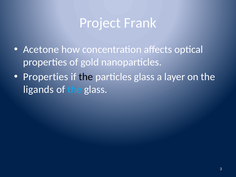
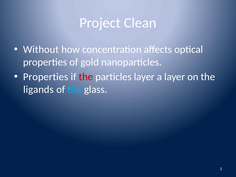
Frank: Frank -> Clean
Acetone: Acetone -> Without
the at (86, 77) colour: black -> red
particles glass: glass -> layer
